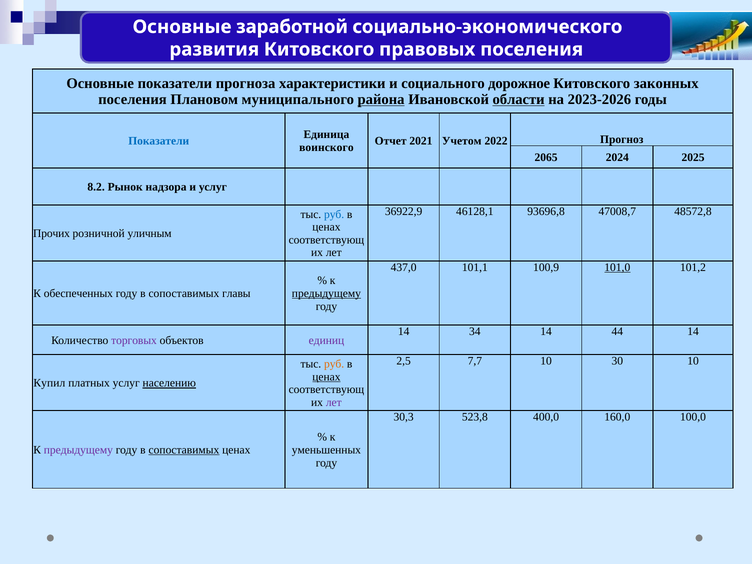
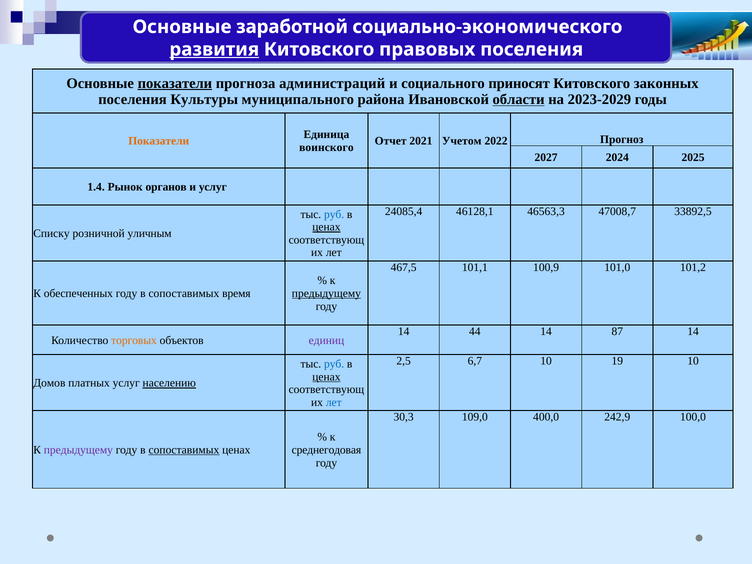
развития underline: none -> present
показатели at (175, 83) underline: none -> present
характеристики: характеристики -> администраций
дорожное: дорожное -> приносят
Плановом: Плановом -> Культуры
района underline: present -> none
2023-2026: 2023-2026 -> 2023-2029
Показатели at (159, 141) colour: blue -> orange
2065: 2065 -> 2027
8.2: 8.2 -> 1.4
надзора: надзора -> органов
36922,9: 36922,9 -> 24085,4
93696,8: 93696,8 -> 46563,3
48572,8: 48572,8 -> 33892,5
ценах at (326, 227) underline: none -> present
Прочих: Прочих -> Списку
437,0: 437,0 -> 467,5
101,0 underline: present -> none
главы: главы -> время
34: 34 -> 44
44: 44 -> 87
торговых colour: purple -> orange
7,7: 7,7 -> 6,7
30: 30 -> 19
руб at (334, 364) colour: orange -> blue
Купил: Купил -> Домов
лет at (334, 402) colour: purple -> blue
523,8: 523,8 -> 109,0
160,0: 160,0 -> 242,9
уменьшенных: уменьшенных -> среднегодовая
